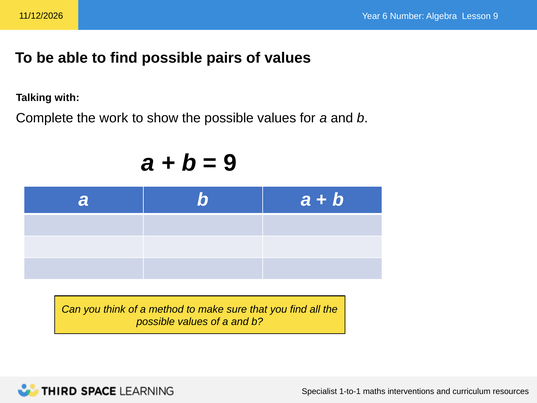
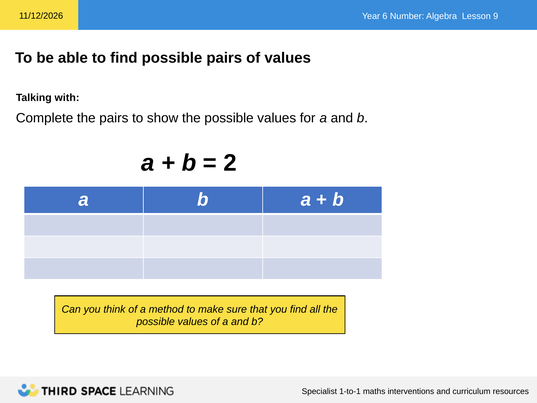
the work: work -> pairs
9 at (230, 163): 9 -> 2
